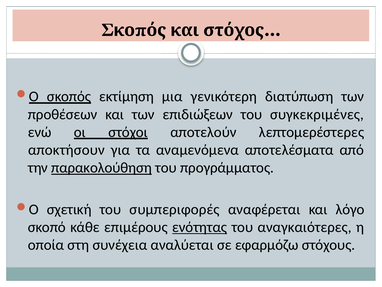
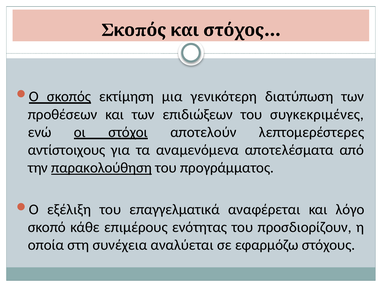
αποκτήσουν: αποκτήσουν -> αντίστοιχους
σχετική: σχετική -> εξέλιξη
συμπεριφορές: συμπεριφορές -> επαγγελματικά
ενότητας underline: present -> none
αναγκαιότερες: αναγκαιότερες -> προσδιορίζουν
